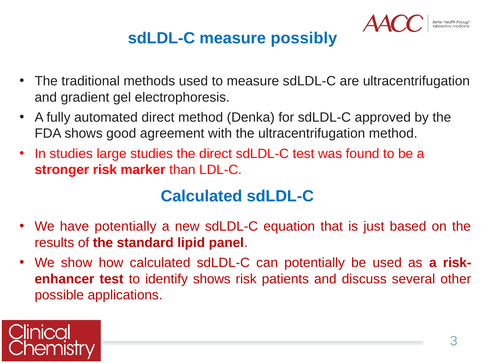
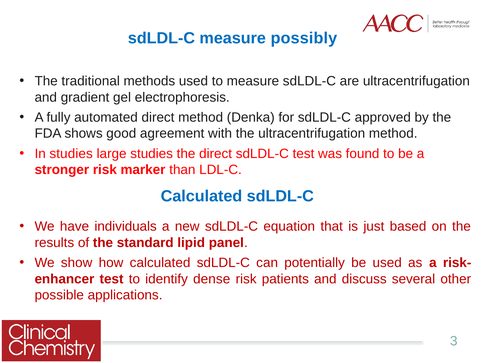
have potentially: potentially -> individuals
identify shows: shows -> dense
